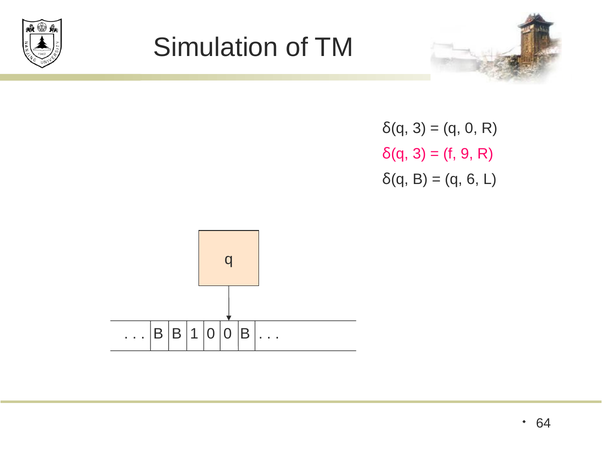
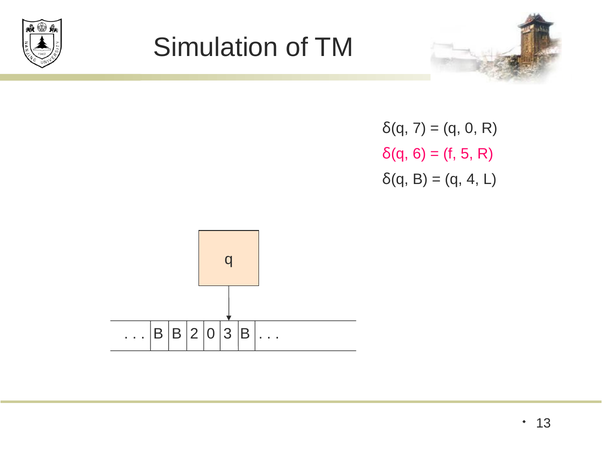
3 at (419, 128): 3 -> 7
3 at (419, 154): 3 -> 6
9: 9 -> 5
6: 6 -> 4
1: 1 -> 2
0 0: 0 -> 3
64: 64 -> 13
